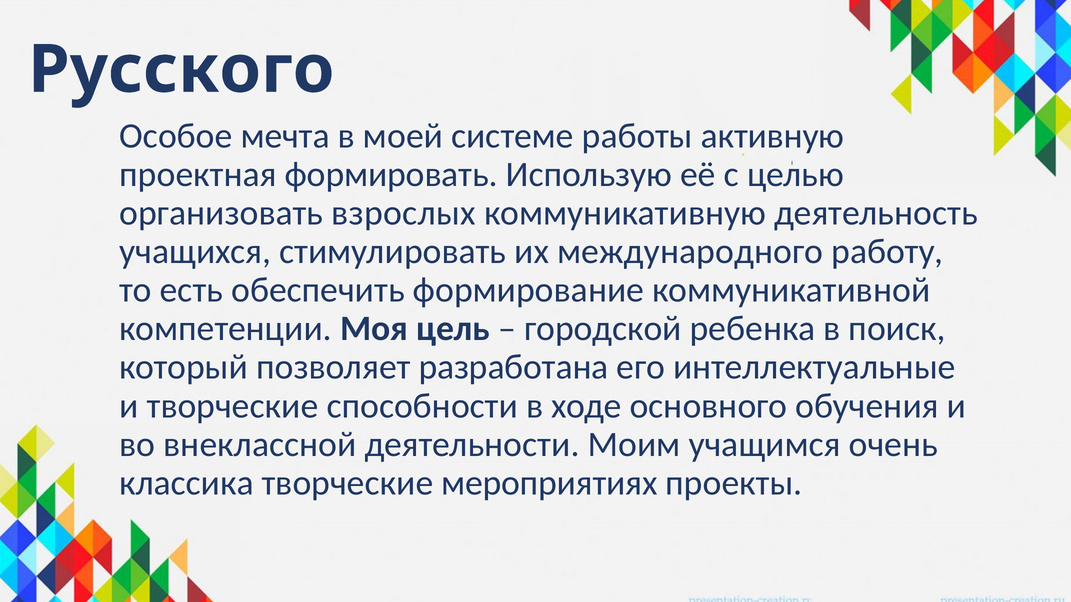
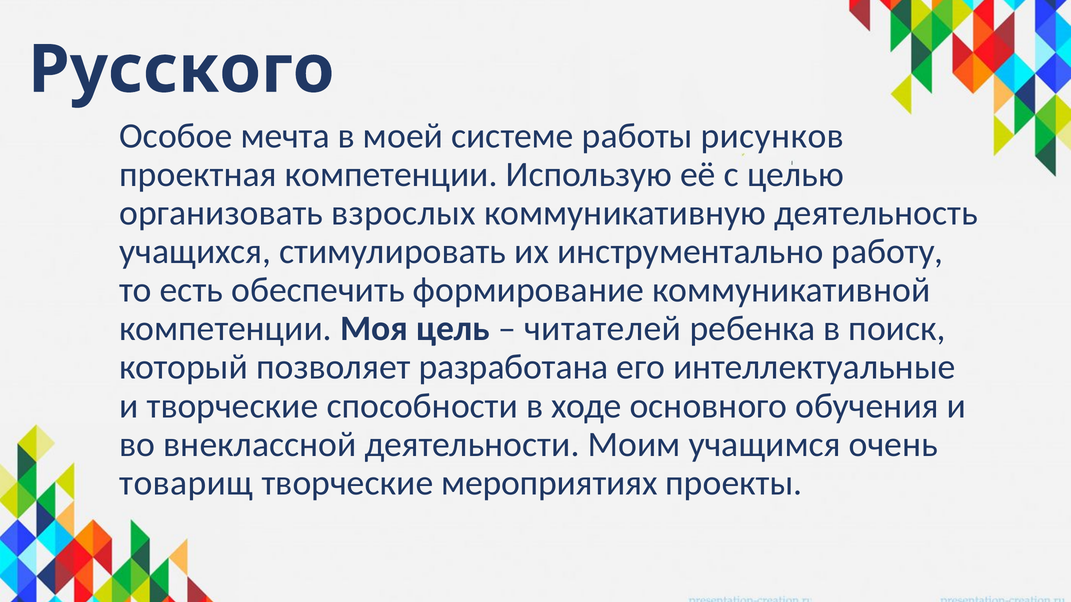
активную: активную -> рисунков
проектная формировать: формировать -> компетенции
международного: международного -> инструментально
городской: городской -> читателей
классика: классика -> товарищ
